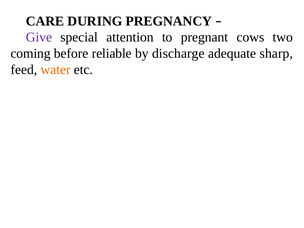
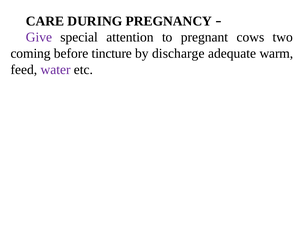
reliable: reliable -> tincture
sharp: sharp -> warm
water colour: orange -> purple
